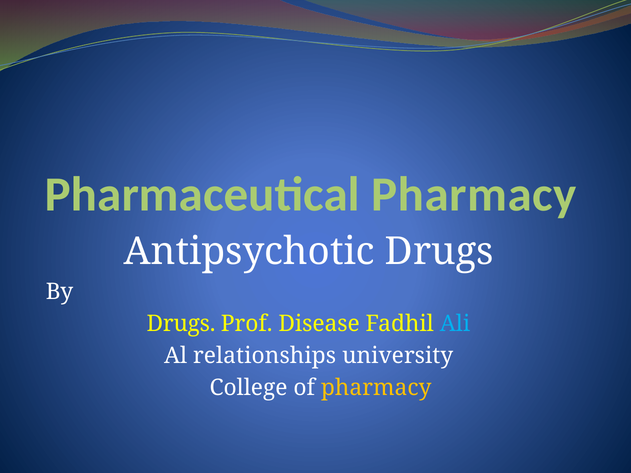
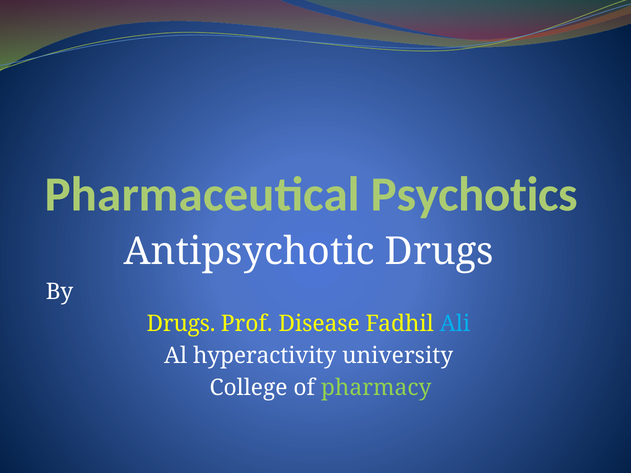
Pharmaceutical Pharmacy: Pharmacy -> Psychotics
relationships: relationships -> hyperactivity
pharmacy at (376, 388) colour: yellow -> light green
